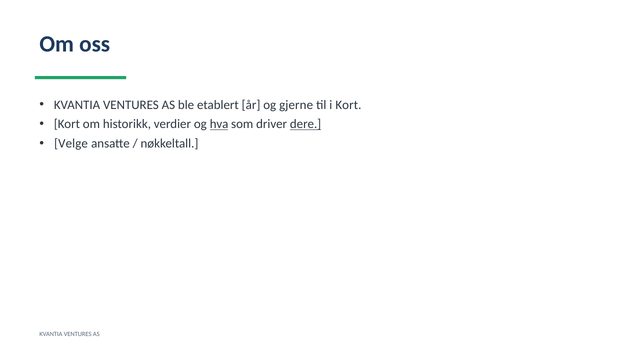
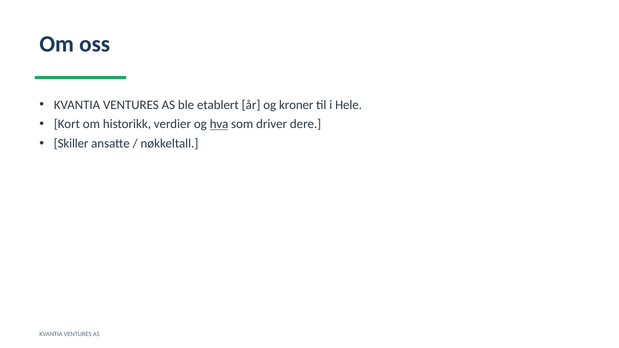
gjerne: gjerne -> kroner
i Kort: Kort -> Hele
dere underline: present -> none
Velge: Velge -> Skiller
